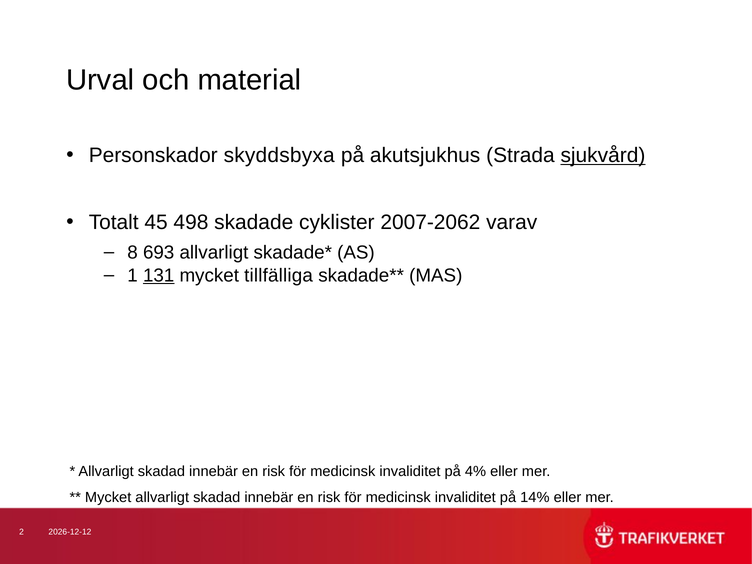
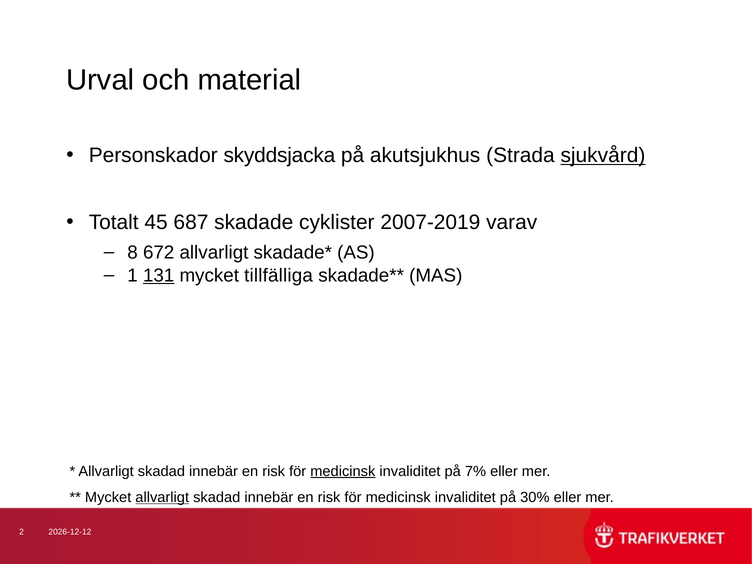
skyddsbyxa: skyddsbyxa -> skyddsjacka
498: 498 -> 687
2007-2062: 2007-2062 -> 2007-2019
693: 693 -> 672
medicinsk at (343, 471) underline: none -> present
4%: 4% -> 7%
allvarligt at (162, 498) underline: none -> present
14%: 14% -> 30%
